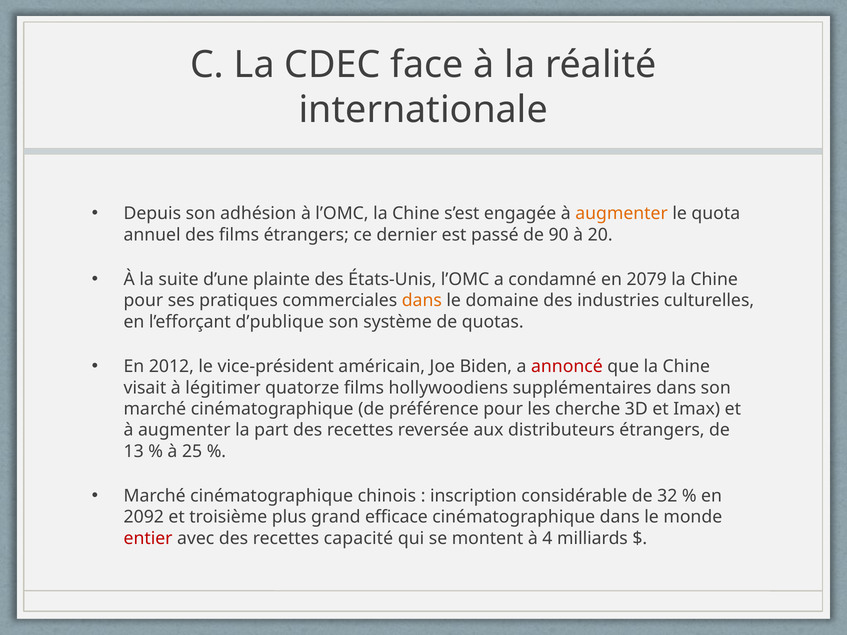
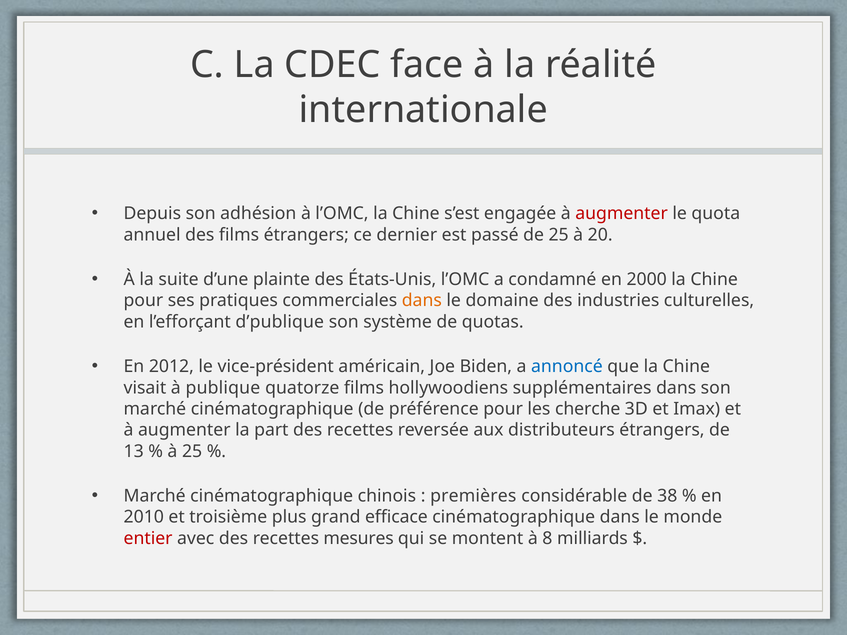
augmenter at (622, 214) colour: orange -> red
de 90: 90 -> 25
2079: 2079 -> 2000
annoncé colour: red -> blue
légitimer: légitimer -> publique
inscription: inscription -> premières
32: 32 -> 38
2092: 2092 -> 2010
capacité: capacité -> mesures
4: 4 -> 8
